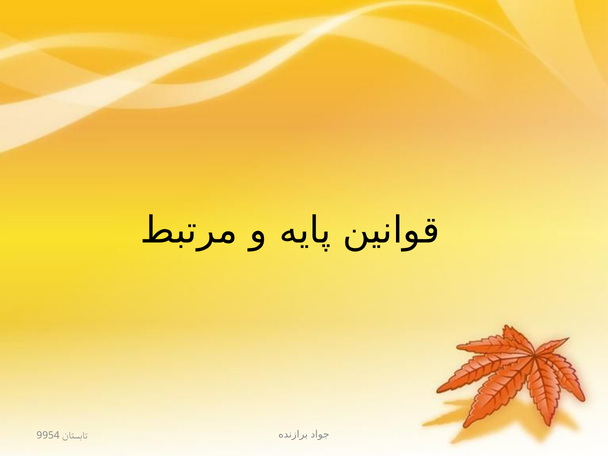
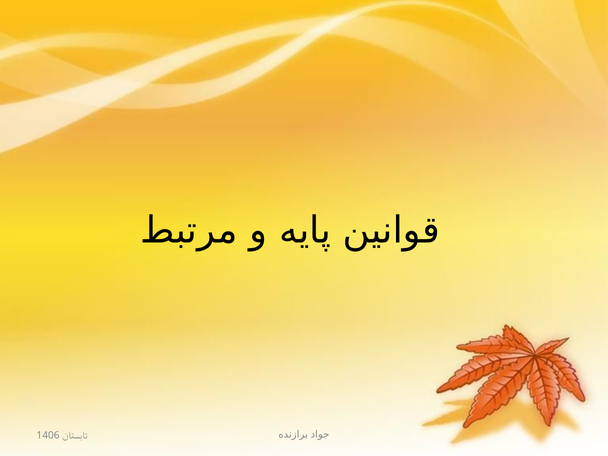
9954: 9954 -> 1406
